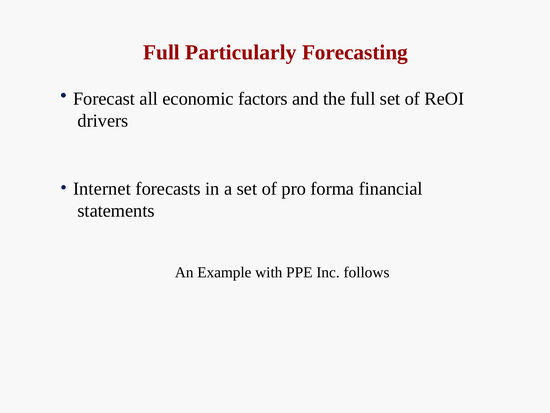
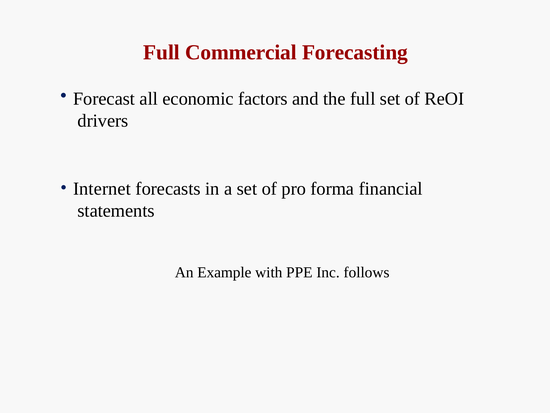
Particularly: Particularly -> Commercial
